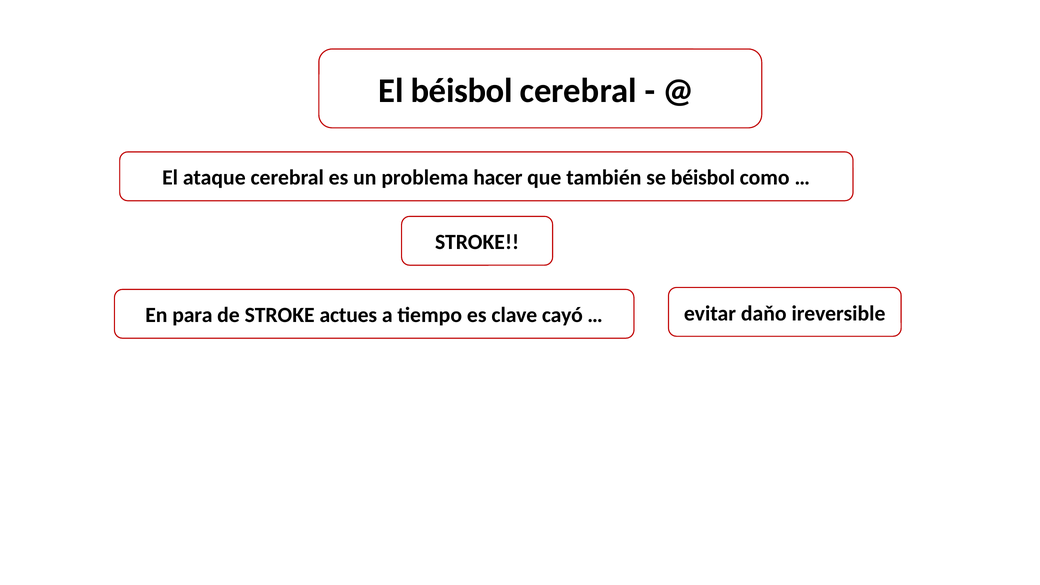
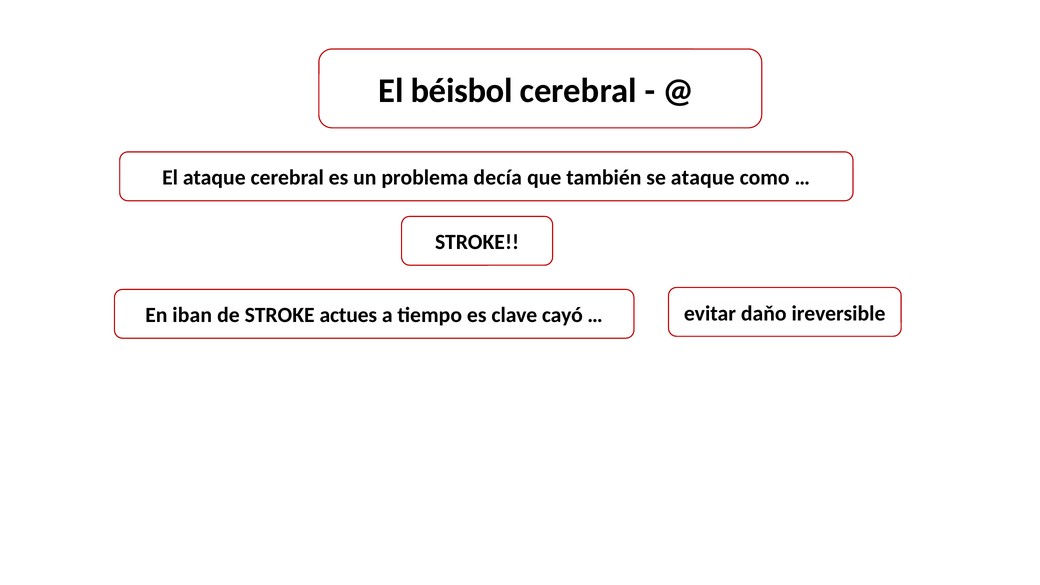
hacer: hacer -> decía
se béisbol: béisbol -> ataque
para: para -> iban
